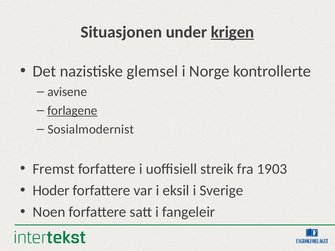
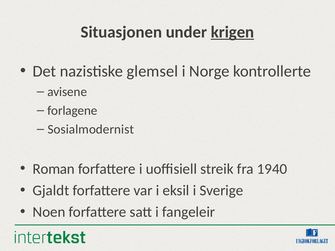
forlagene underline: present -> none
Fremst: Fremst -> Roman
1903: 1903 -> 1940
Hoder: Hoder -> Gjaldt
